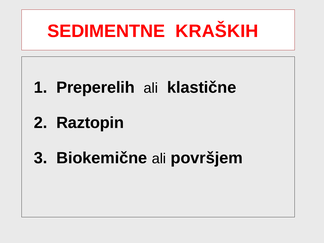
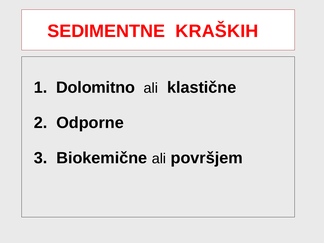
Preperelih: Preperelih -> Dolomitno
Raztopin: Raztopin -> Odporne
